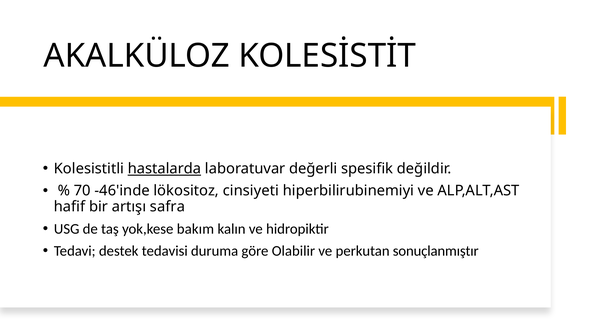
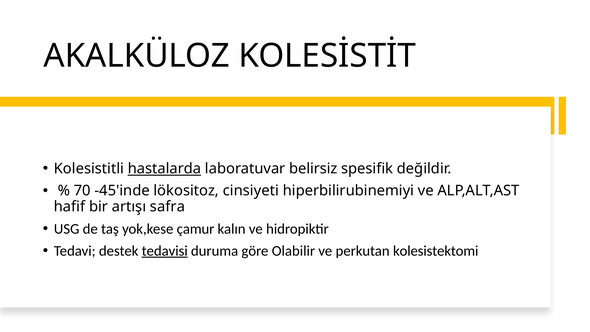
değerli: değerli -> belirsiz
-46'inde: -46'inde -> -45'inde
bakım: bakım -> çamur
tedavisi underline: none -> present
sonuçlanmıştır: sonuçlanmıştır -> kolesistektomi
